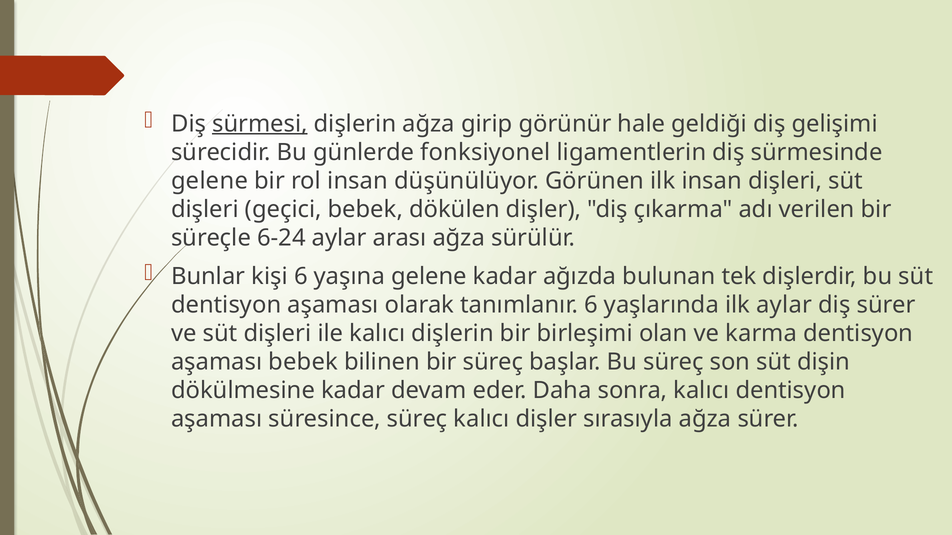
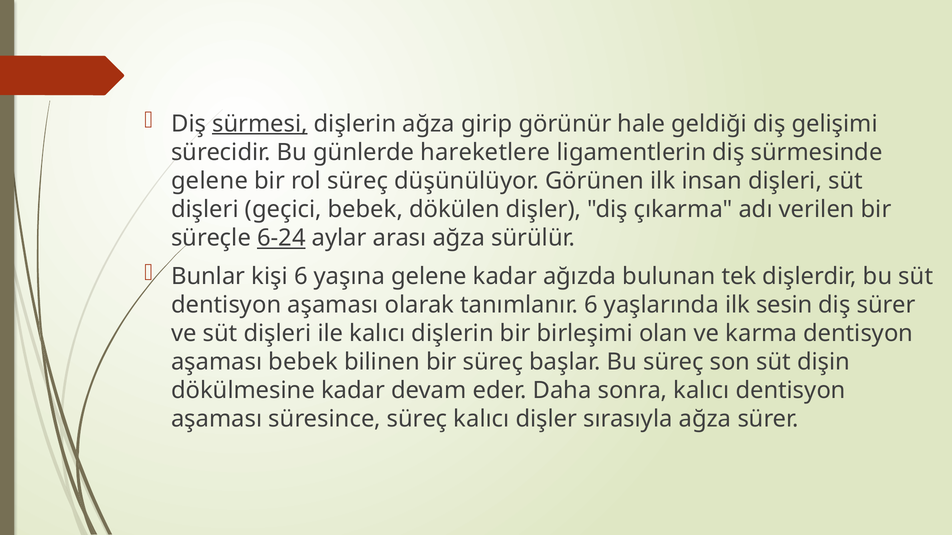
fonksiyonel: fonksiyonel -> hareketlere
rol insan: insan -> süreç
6-24 underline: none -> present
ilk aylar: aylar -> sesin
